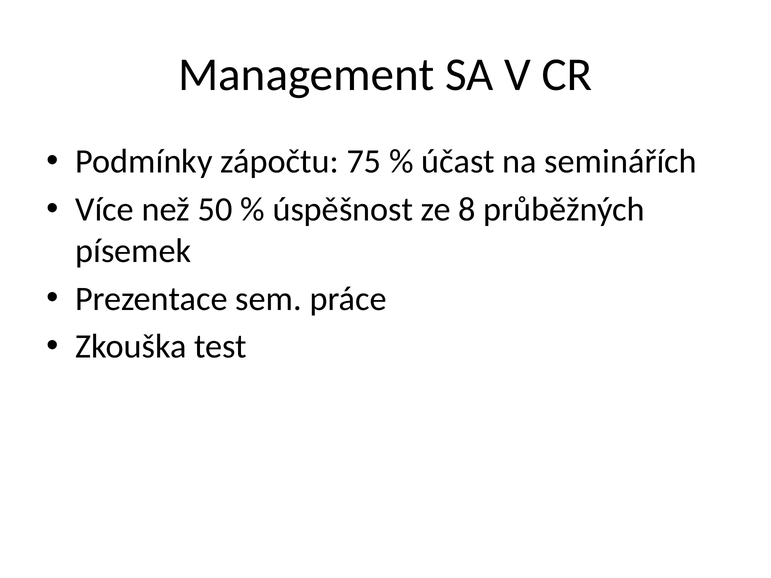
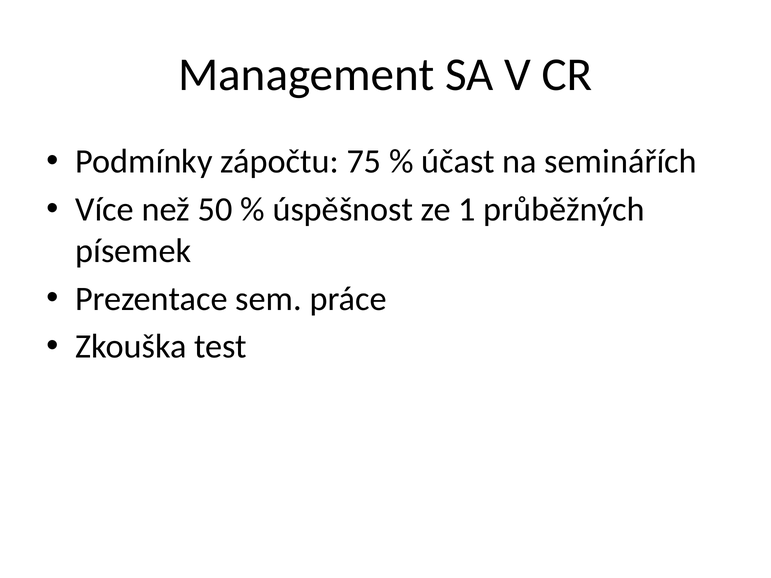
8: 8 -> 1
